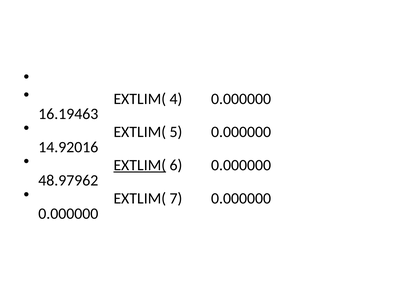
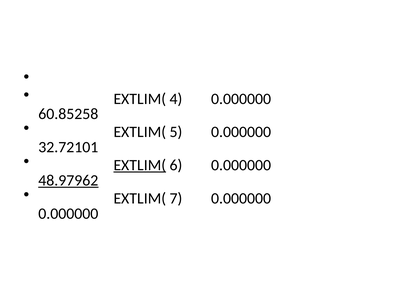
16.19463: 16.19463 -> 60.85258
14.92016: 14.92016 -> 32.72101
48.97962 underline: none -> present
